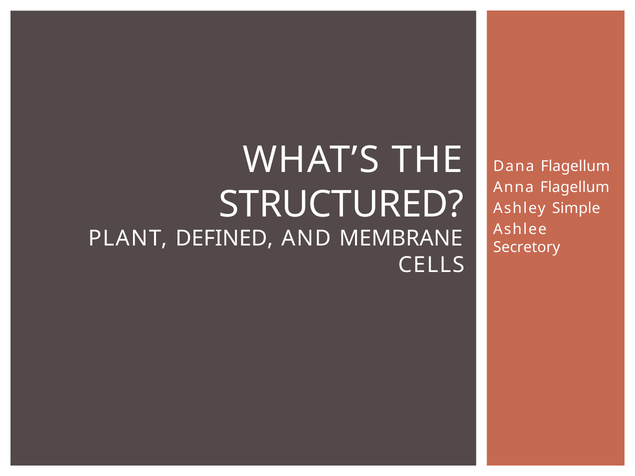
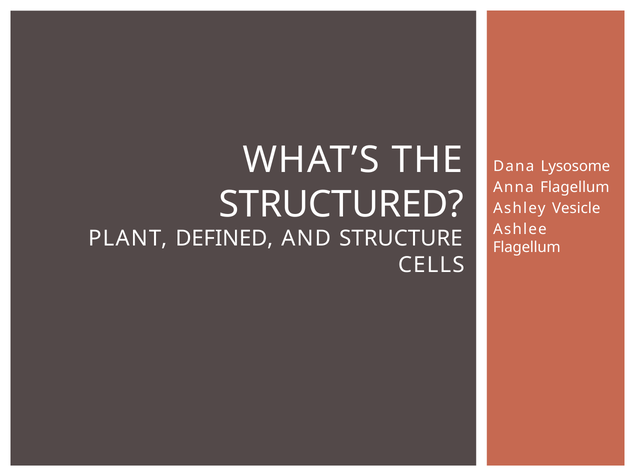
Dana Flagellum: Flagellum -> Lysosome
Simple: Simple -> Vesicle
MEMBRANE: MEMBRANE -> STRUCTURE
Secretory at (527, 248): Secretory -> Flagellum
